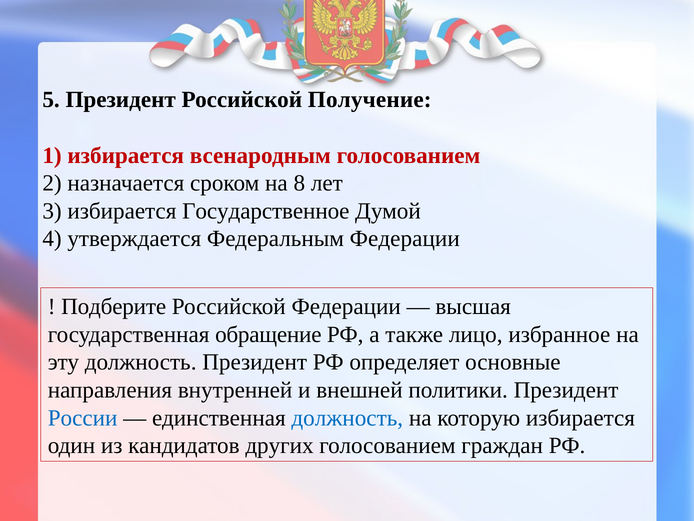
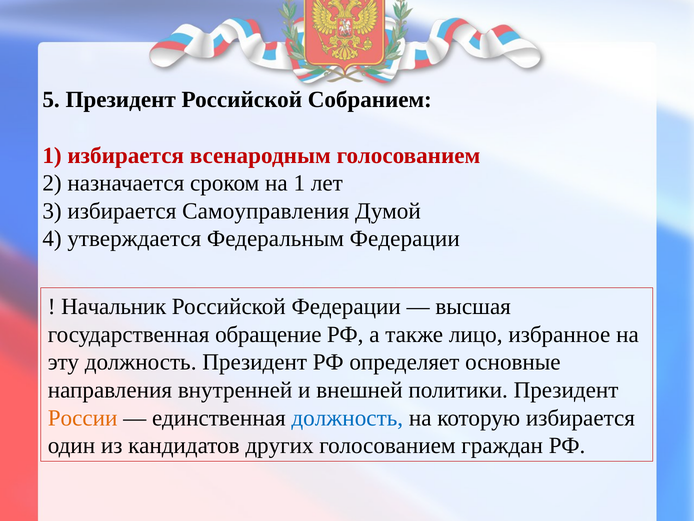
Получение: Получение -> Собранием
на 8: 8 -> 1
Государственное: Государственное -> Самоуправления
Подберите: Подберите -> Начальник
России colour: blue -> orange
